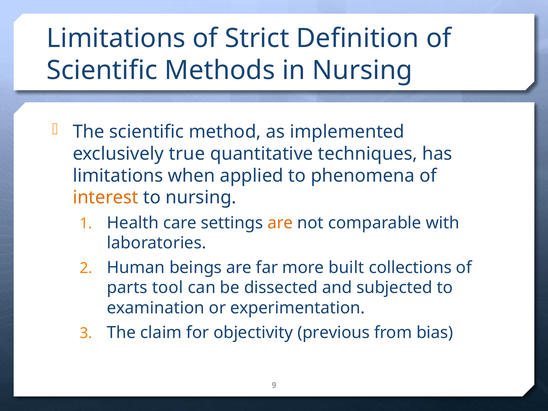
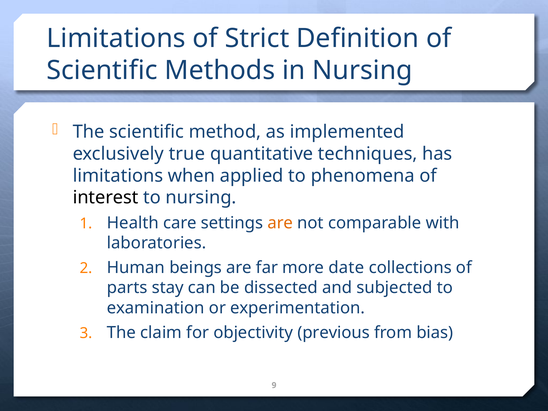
interest colour: orange -> black
built: built -> date
tool: tool -> stay
